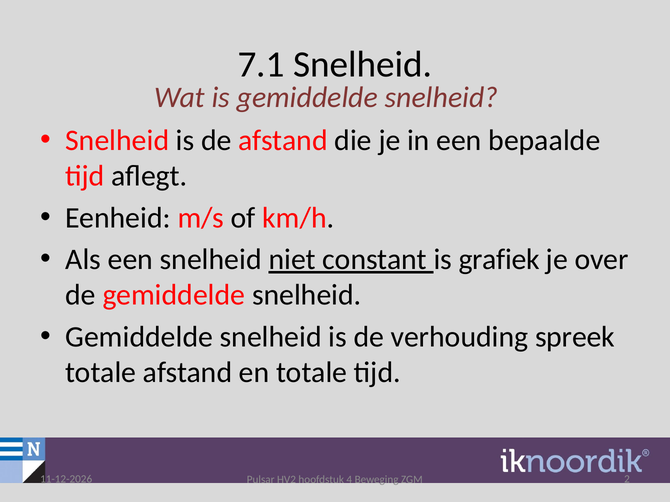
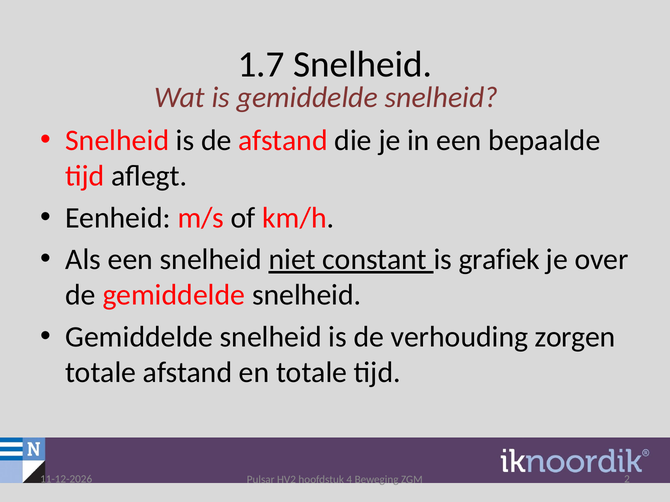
7.1: 7.1 -> 1.7
spreek: spreek -> zorgen
